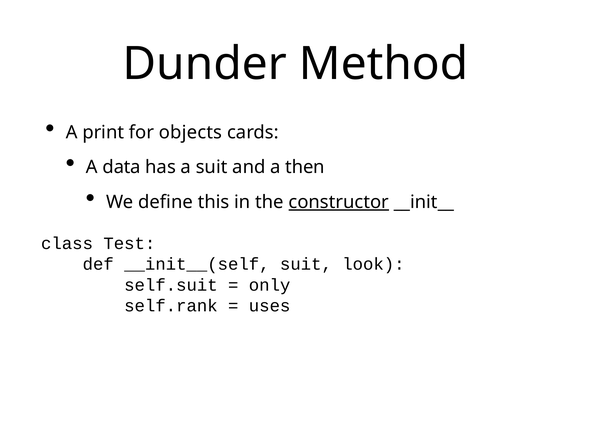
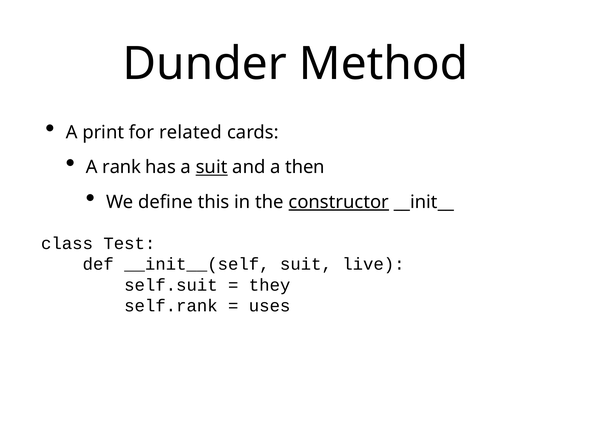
objects: objects -> related
data: data -> rank
suit at (212, 167) underline: none -> present
look: look -> live
only: only -> they
